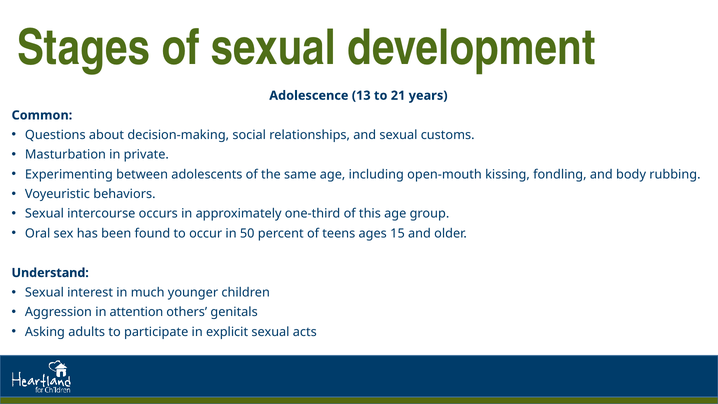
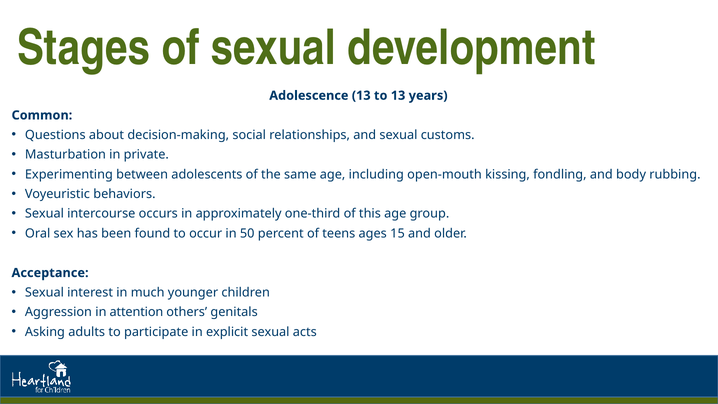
to 21: 21 -> 13
Understand: Understand -> Acceptance
